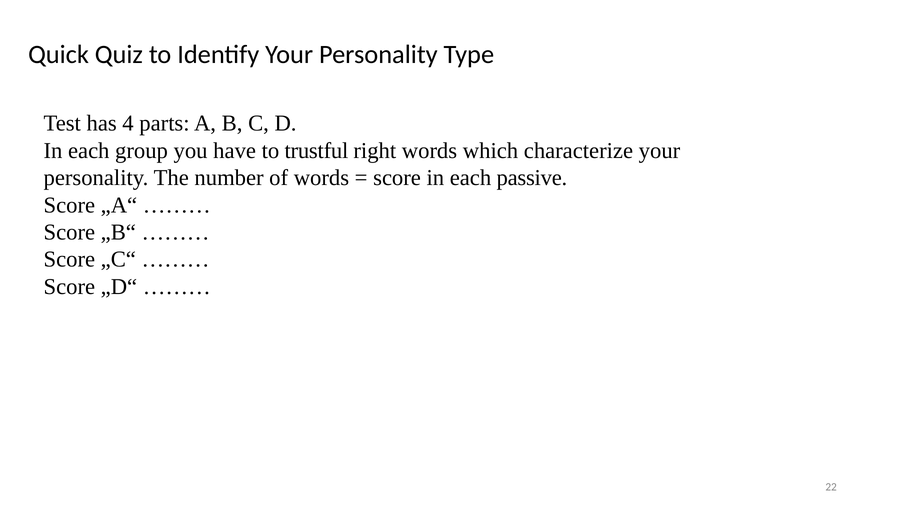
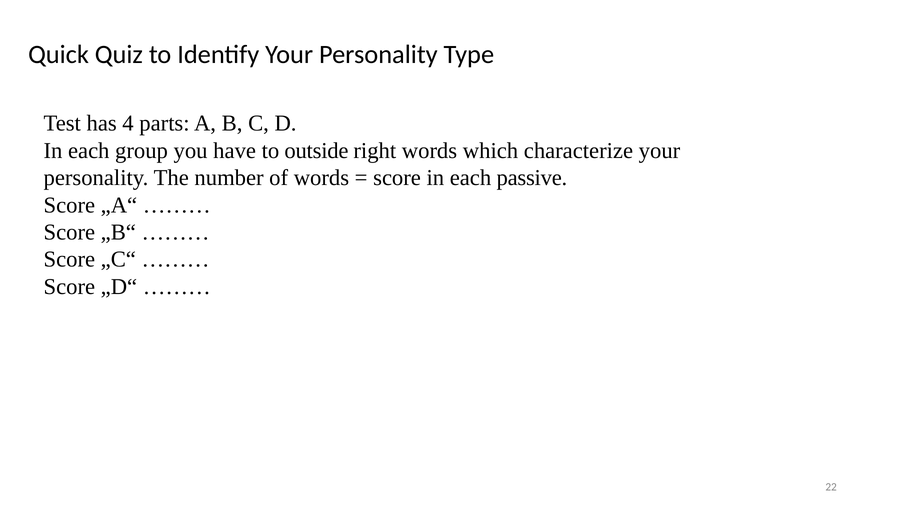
trustful: trustful -> outside
